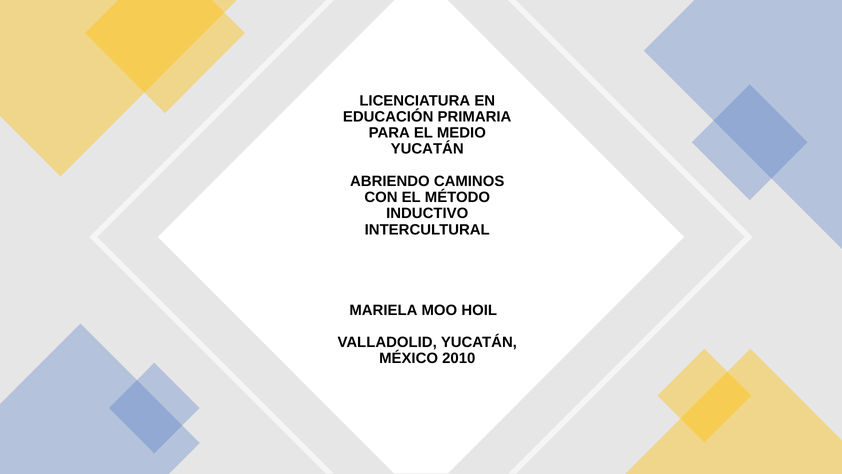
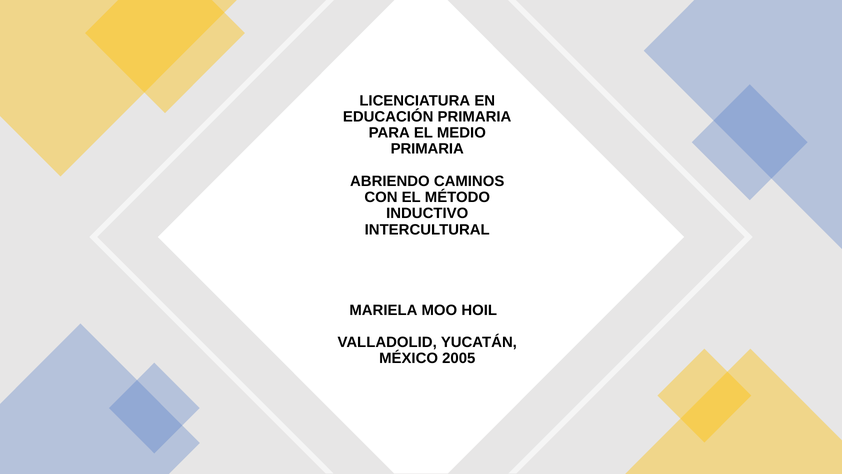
YUCATÁN at (427, 149): YUCATÁN -> PRIMARIA
2010: 2010 -> 2005
